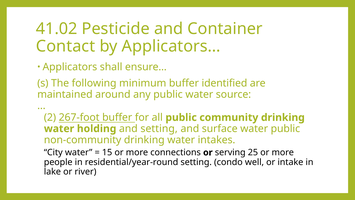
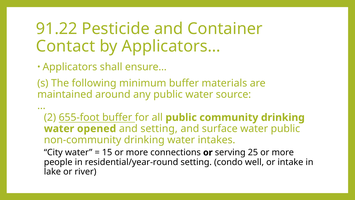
41.02: 41.02 -> 91.22
identified: identified -> materials
267-foot: 267-foot -> 655-foot
holding: holding -> opened
